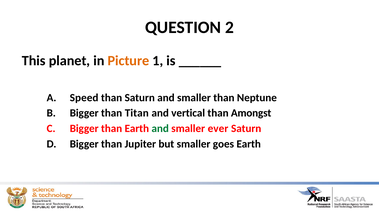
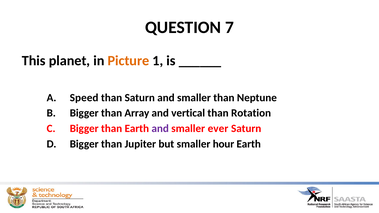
2: 2 -> 7
Titan: Titan -> Array
Amongst: Amongst -> Rotation
and at (160, 129) colour: green -> purple
goes: goes -> hour
